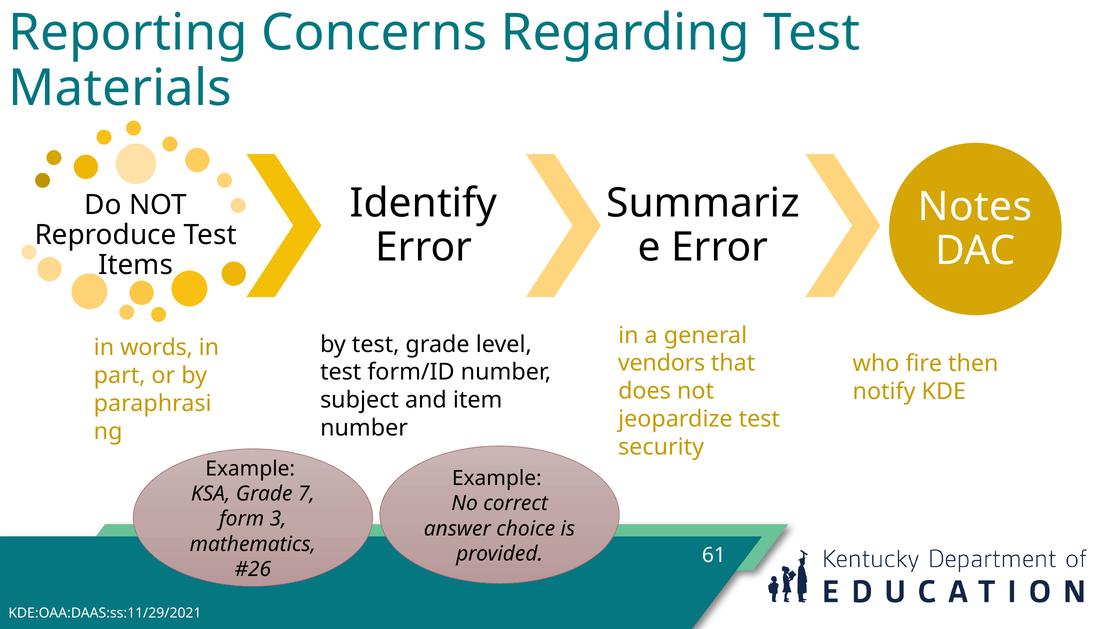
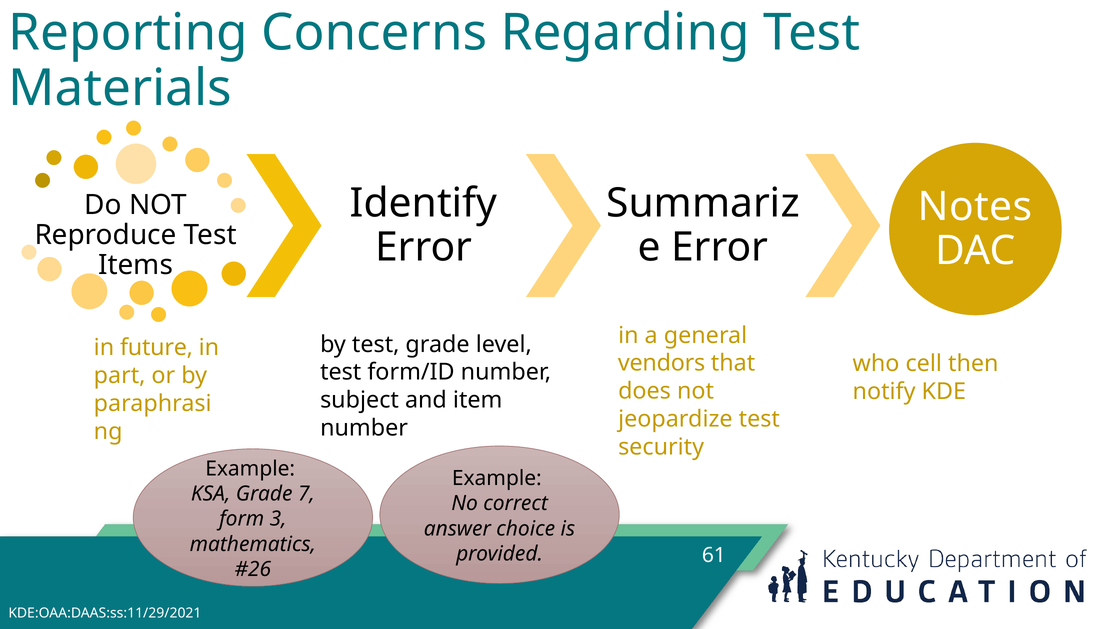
words: words -> future
fire: fire -> cell
